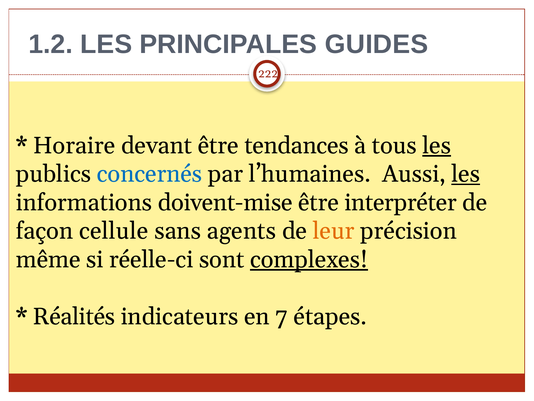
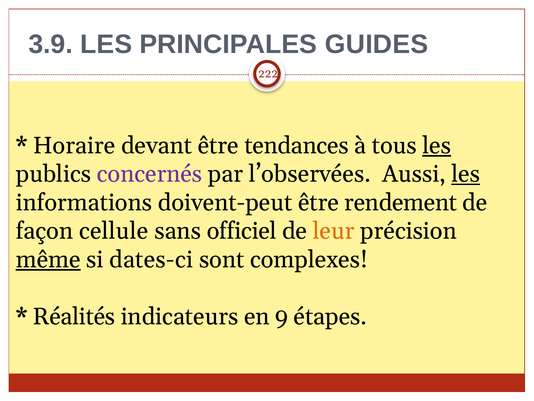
1.2: 1.2 -> 3.9
concernés colour: blue -> purple
l’humaines: l’humaines -> l’observées
doivent-mise: doivent-mise -> doivent-peut
interpréter: interpréter -> rendement
agents: agents -> officiel
même underline: none -> present
réelle-ci: réelle-ci -> dates-ci
complexes underline: present -> none
7: 7 -> 9
